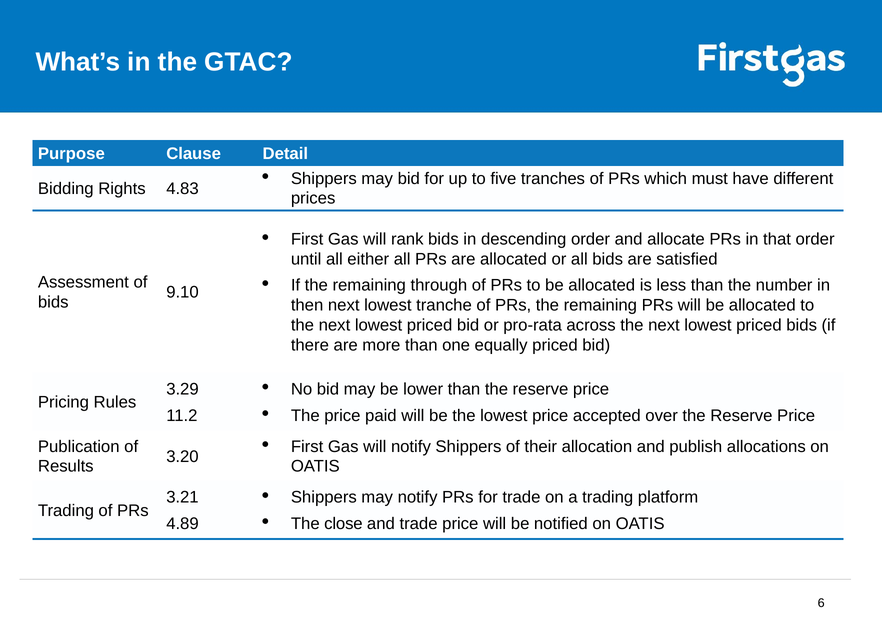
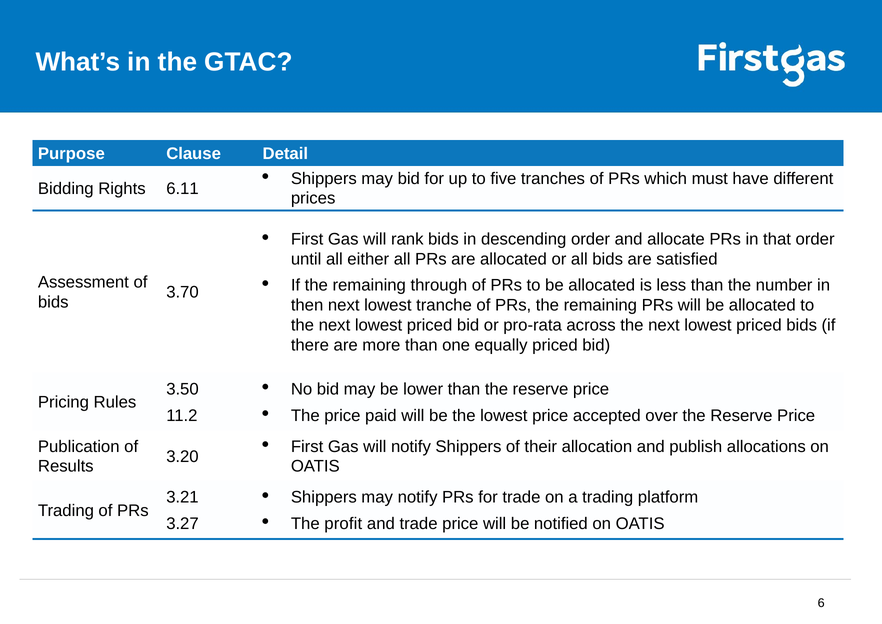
4.83: 4.83 -> 6.11
9.10: 9.10 -> 3.70
3.29: 3.29 -> 3.50
close: close -> profit
4.89: 4.89 -> 3.27
